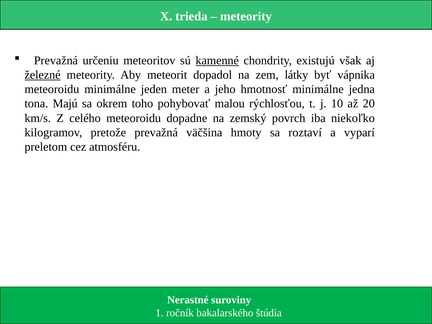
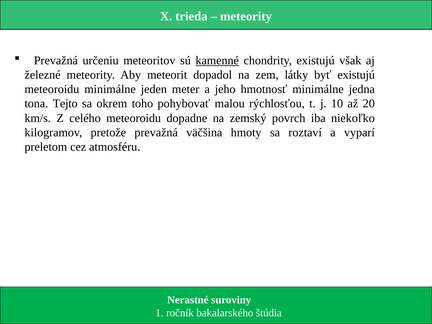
železné underline: present -> none
byť vápnika: vápnika -> existujú
Majú: Majú -> Tejto
